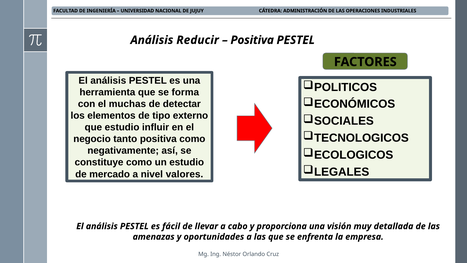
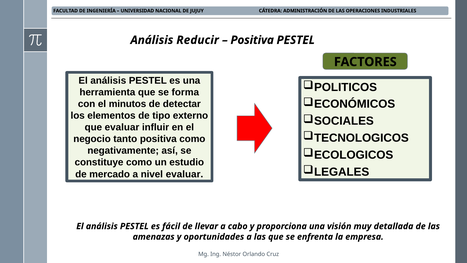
muchas: muchas -> minutos
que estudio: estudio -> evaluar
nivel valores: valores -> evaluar
